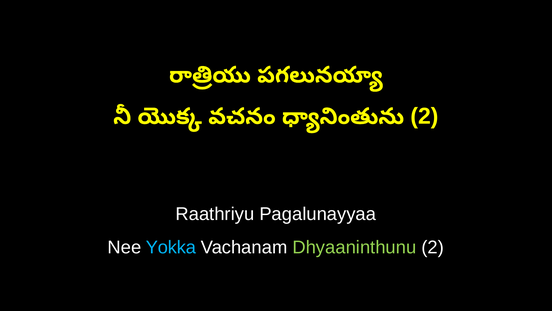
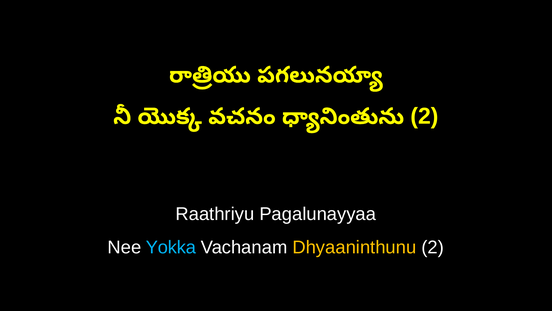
Dhyaaninthunu colour: light green -> yellow
